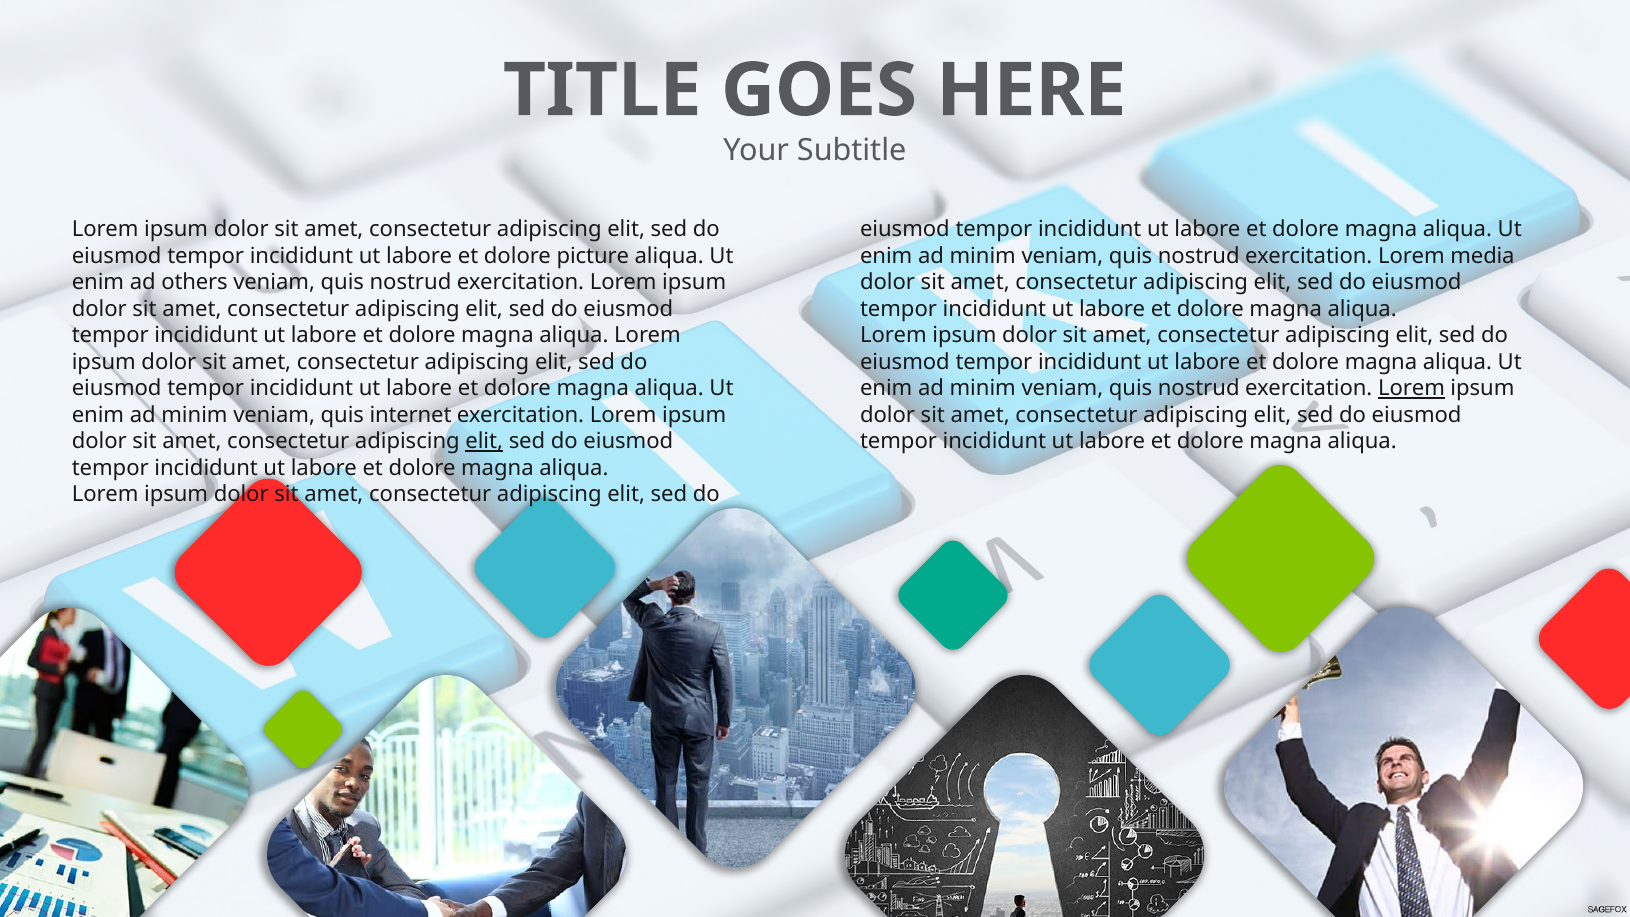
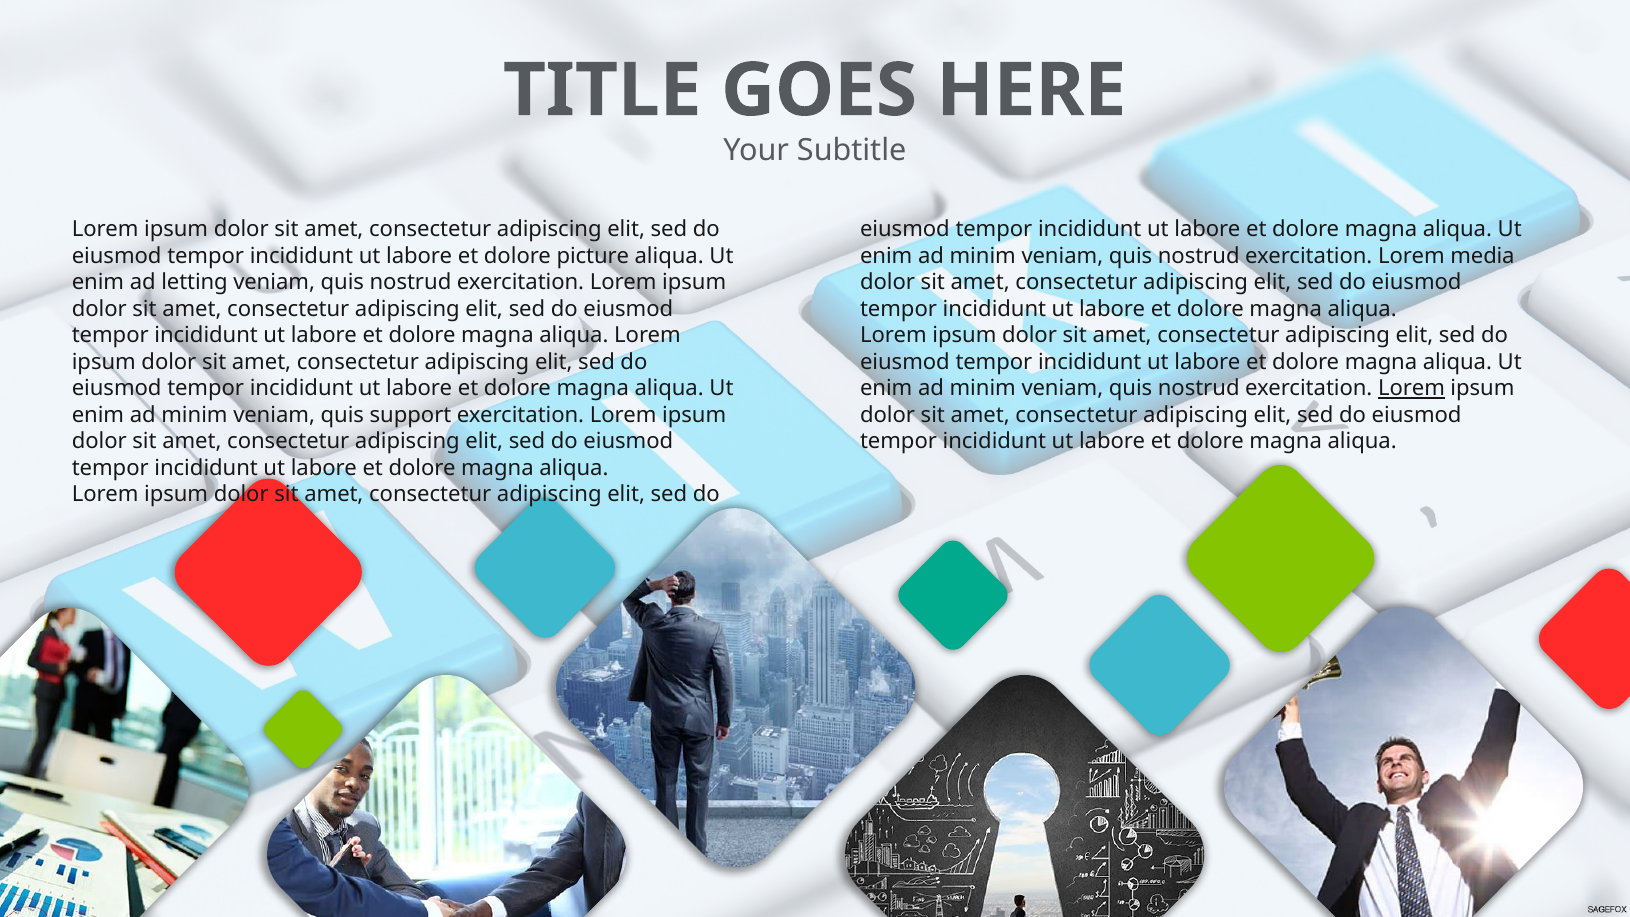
others: others -> letting
internet: internet -> support
elit at (484, 441) underline: present -> none
